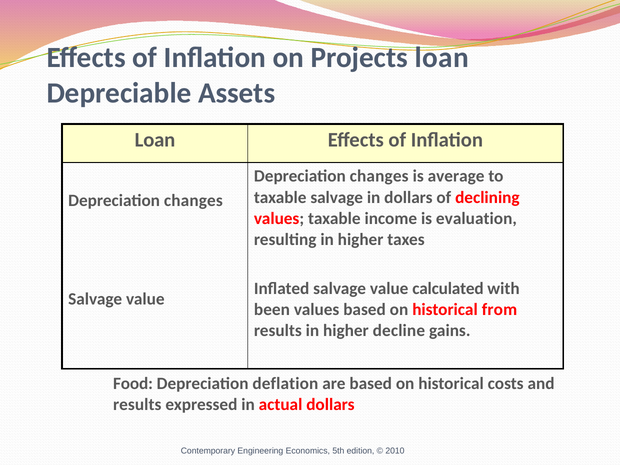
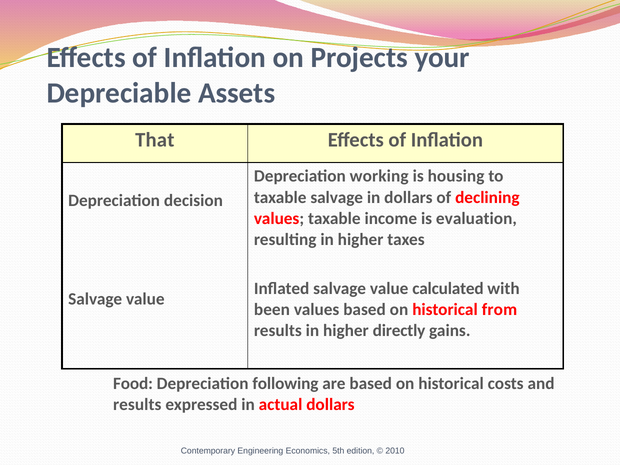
Projects loan: loan -> your
Loan at (155, 140): Loan -> That
changes at (379, 176): changes -> working
average: average -> housing
changes at (193, 201): changes -> decision
decline: decline -> directly
deflation: deflation -> following
